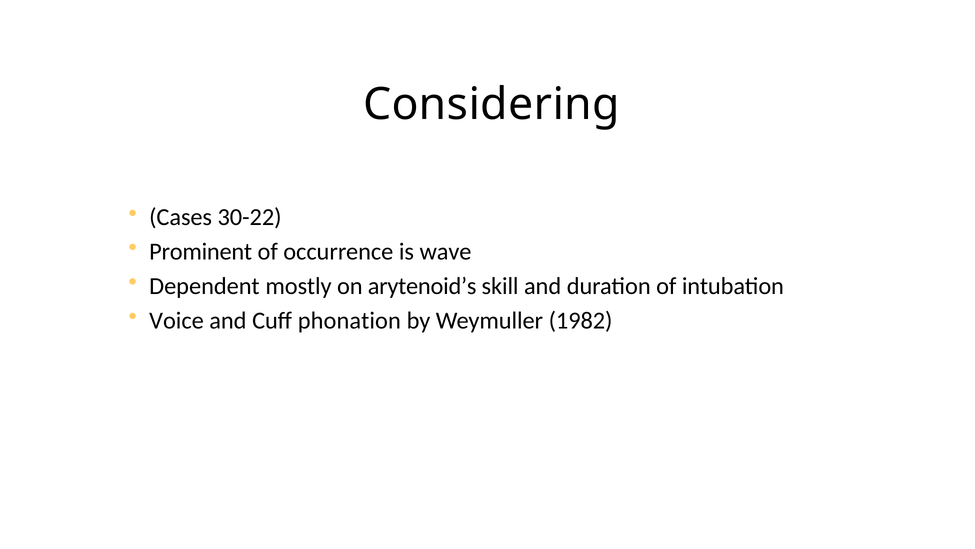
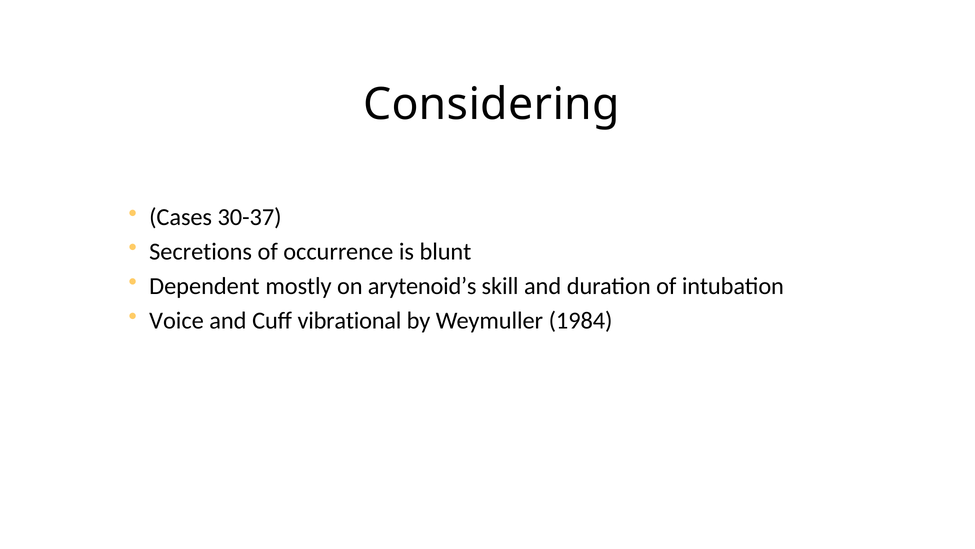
30-22: 30-22 -> 30-37
Prominent: Prominent -> Secretions
wave: wave -> blunt
phonation: phonation -> vibrational
1982: 1982 -> 1984
